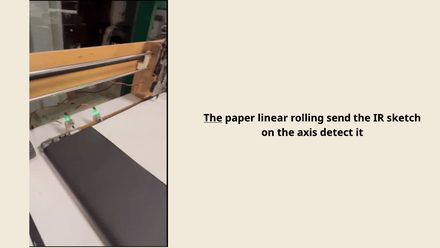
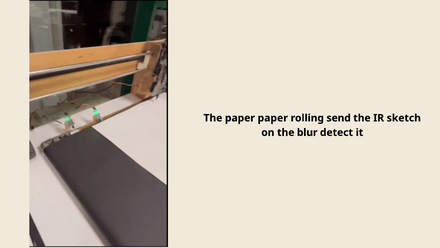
The at (213, 118) underline: present -> none
paper linear: linear -> paper
axis: axis -> blur
